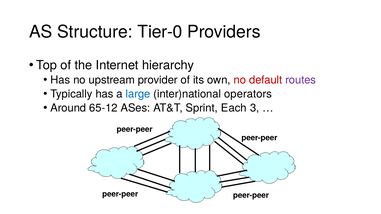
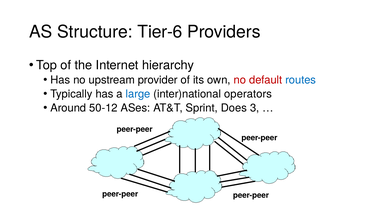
Tier-0: Tier-0 -> Tier-6
routes colour: purple -> blue
65-12: 65-12 -> 50-12
Each: Each -> Does
